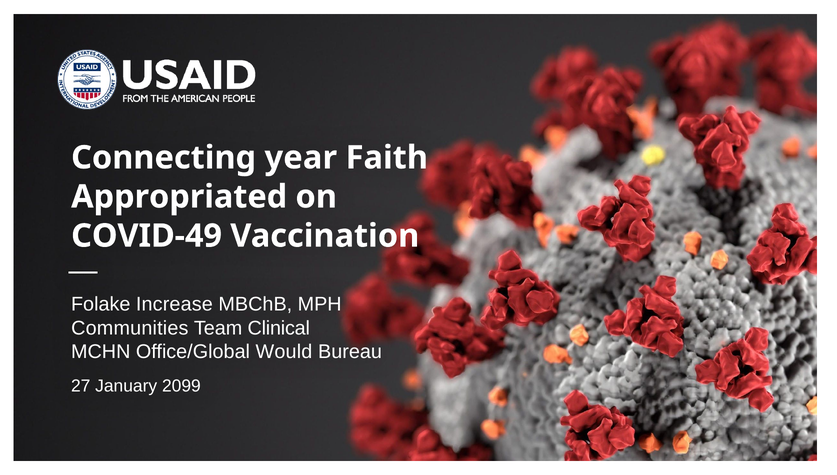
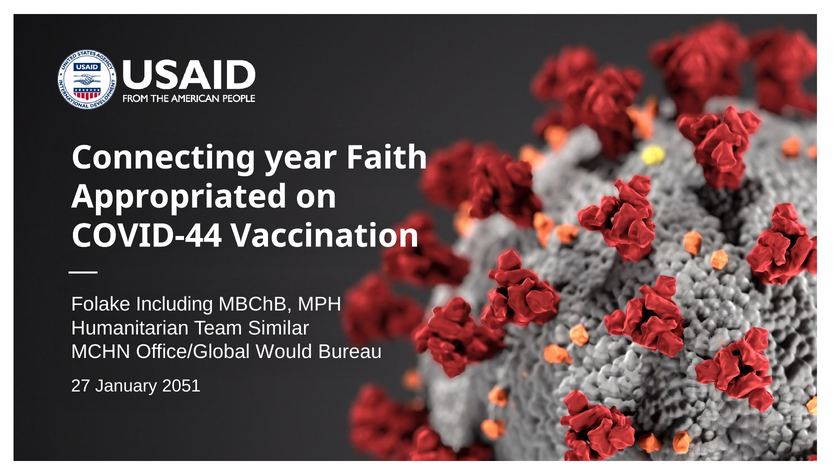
COVID-49: COVID-49 -> COVID-44
Increase: Increase -> Including
Communities: Communities -> Humanitarian
Clinical: Clinical -> Similar
2099: 2099 -> 2051
